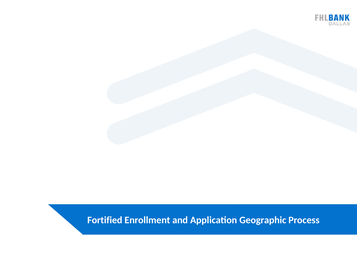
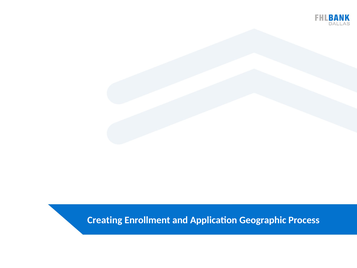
Fortified: Fortified -> Creating
